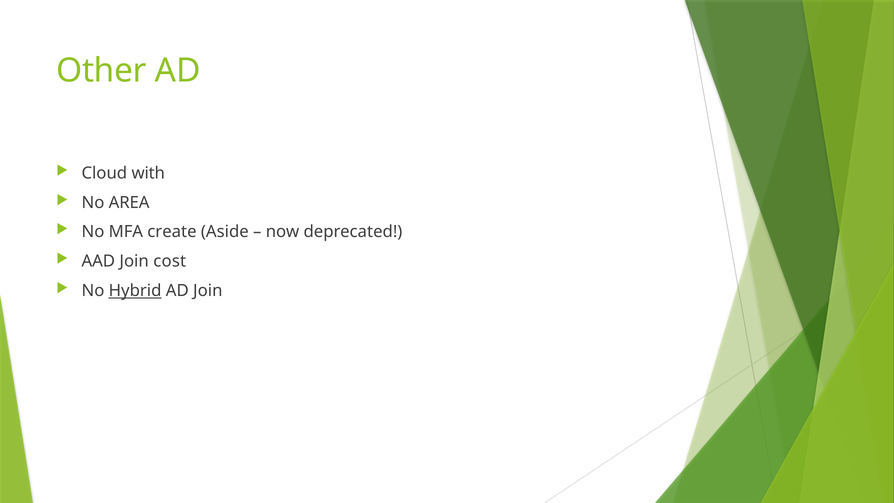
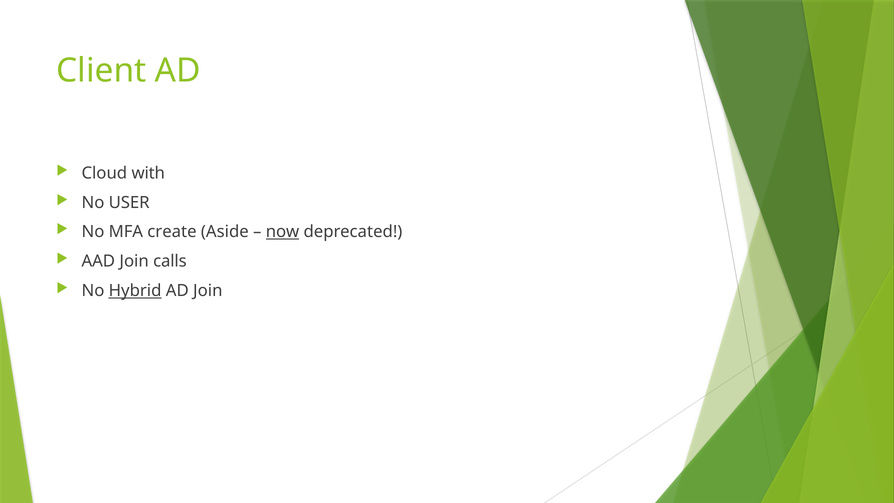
Other: Other -> Client
AREA: AREA -> USER
now underline: none -> present
cost: cost -> calls
